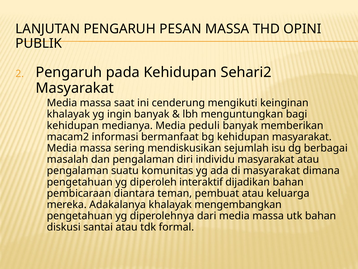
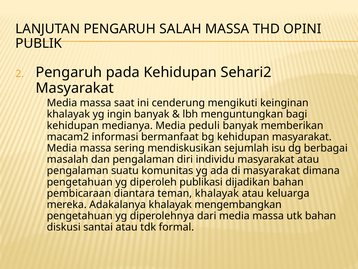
PESAN: PESAN -> SALAH
interaktif: interaktif -> publikasi
teman pembuat: pembuat -> khalayak
